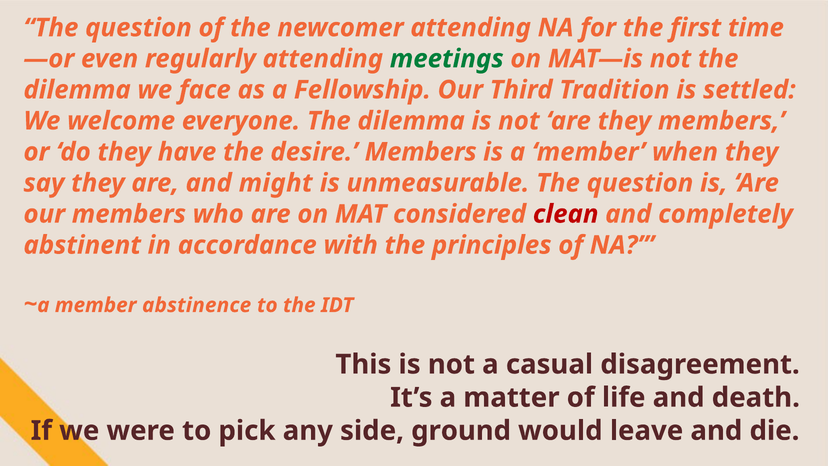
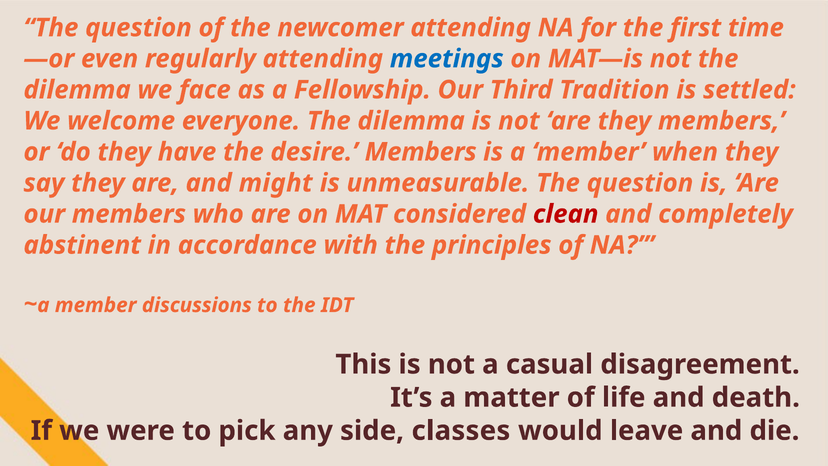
meetings colour: green -> blue
abstinence: abstinence -> discussions
ground: ground -> classes
